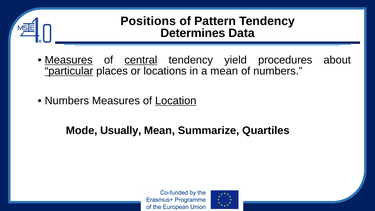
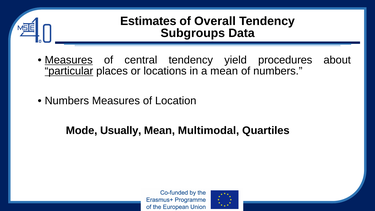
Positions: Positions -> Estimates
Pattern: Pattern -> Overall
Determines: Determines -> Subgroups
central underline: present -> none
Location underline: present -> none
Summarize: Summarize -> Multimodal
